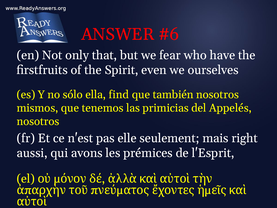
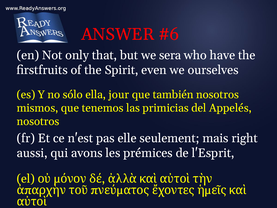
fear: fear -> sera
find: find -> jour
